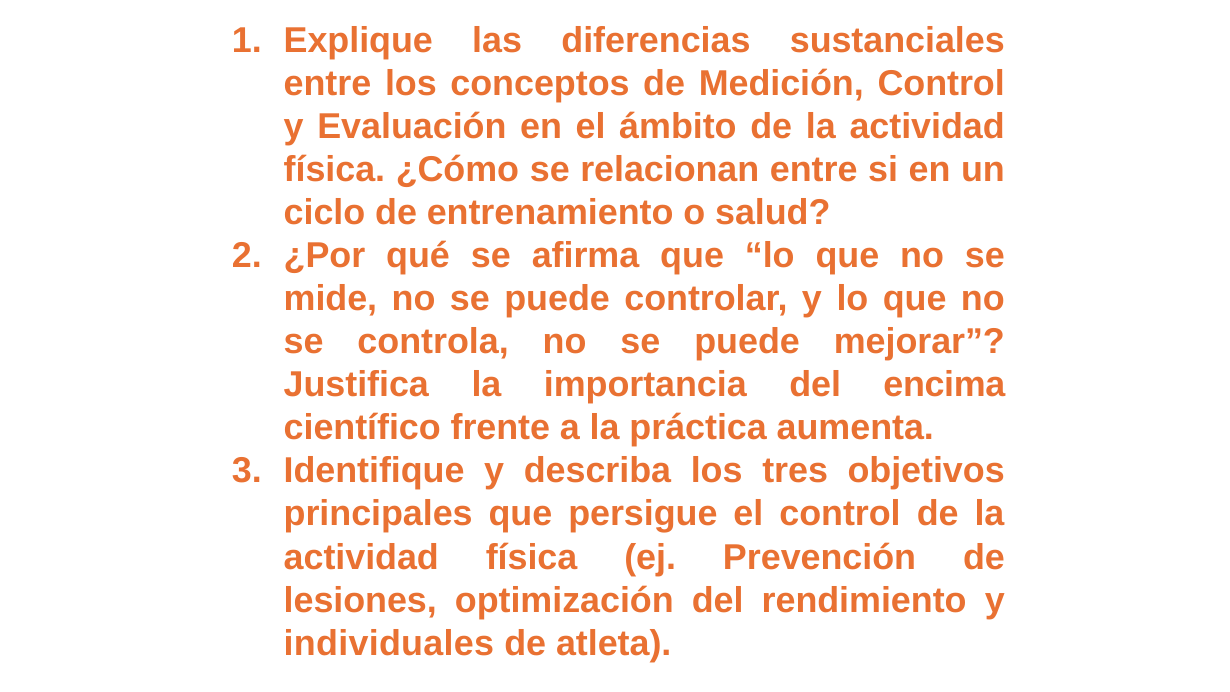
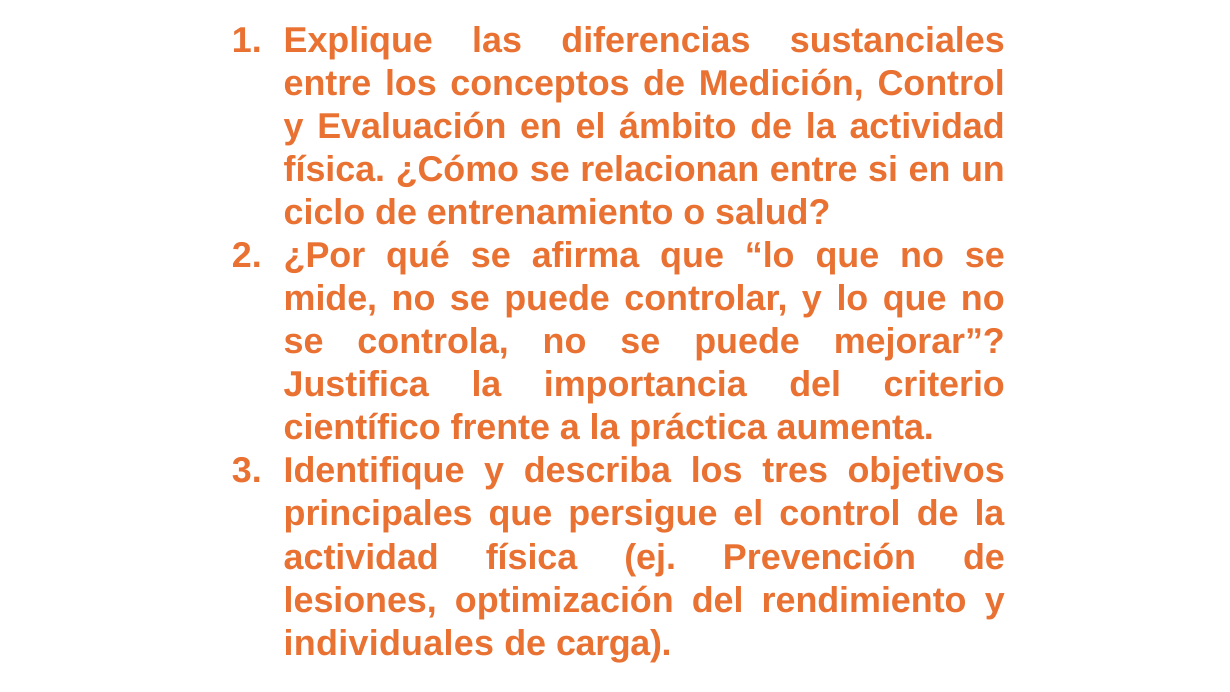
encima: encima -> criterio
atleta: atleta -> carga
